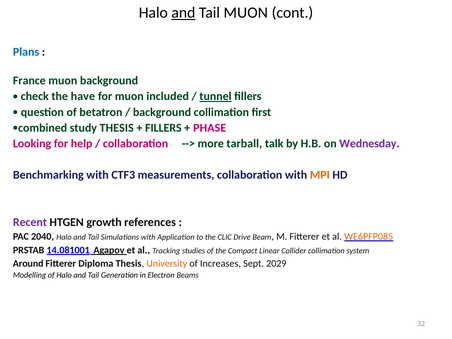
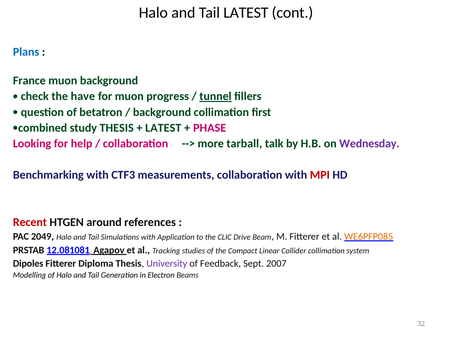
and at (183, 13) underline: present -> none
Tail MUON: MUON -> LATEST
included: included -> progress
FILLERS at (163, 128): FILLERS -> LATEST
MPI colour: orange -> red
Recent colour: purple -> red
growth: growth -> around
2040: 2040 -> 2049
14.081001: 14.081001 -> 12.081081
Around: Around -> Dipoles
University colour: orange -> purple
Increases: Increases -> Feedback
2029: 2029 -> 2007
